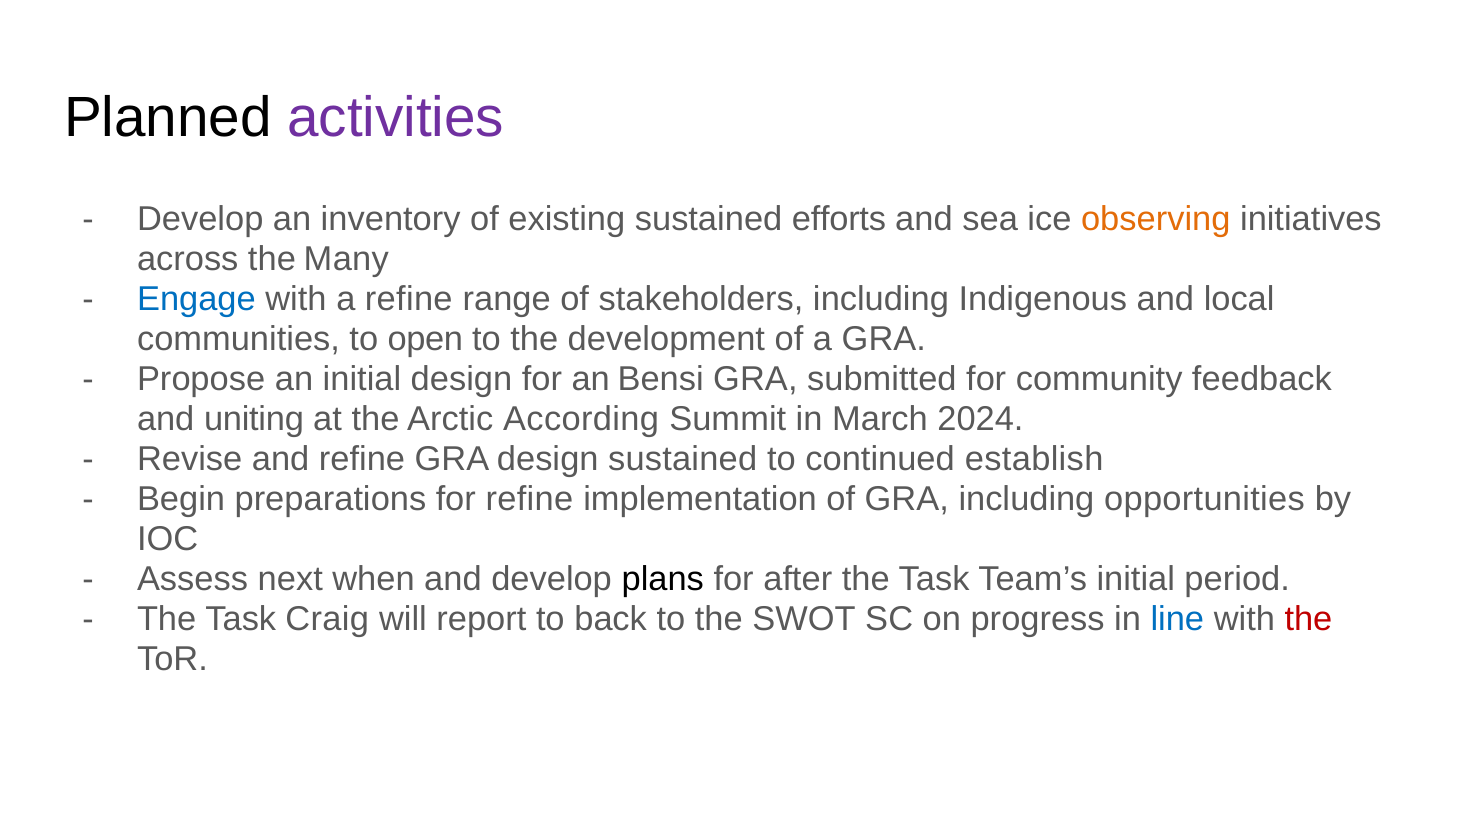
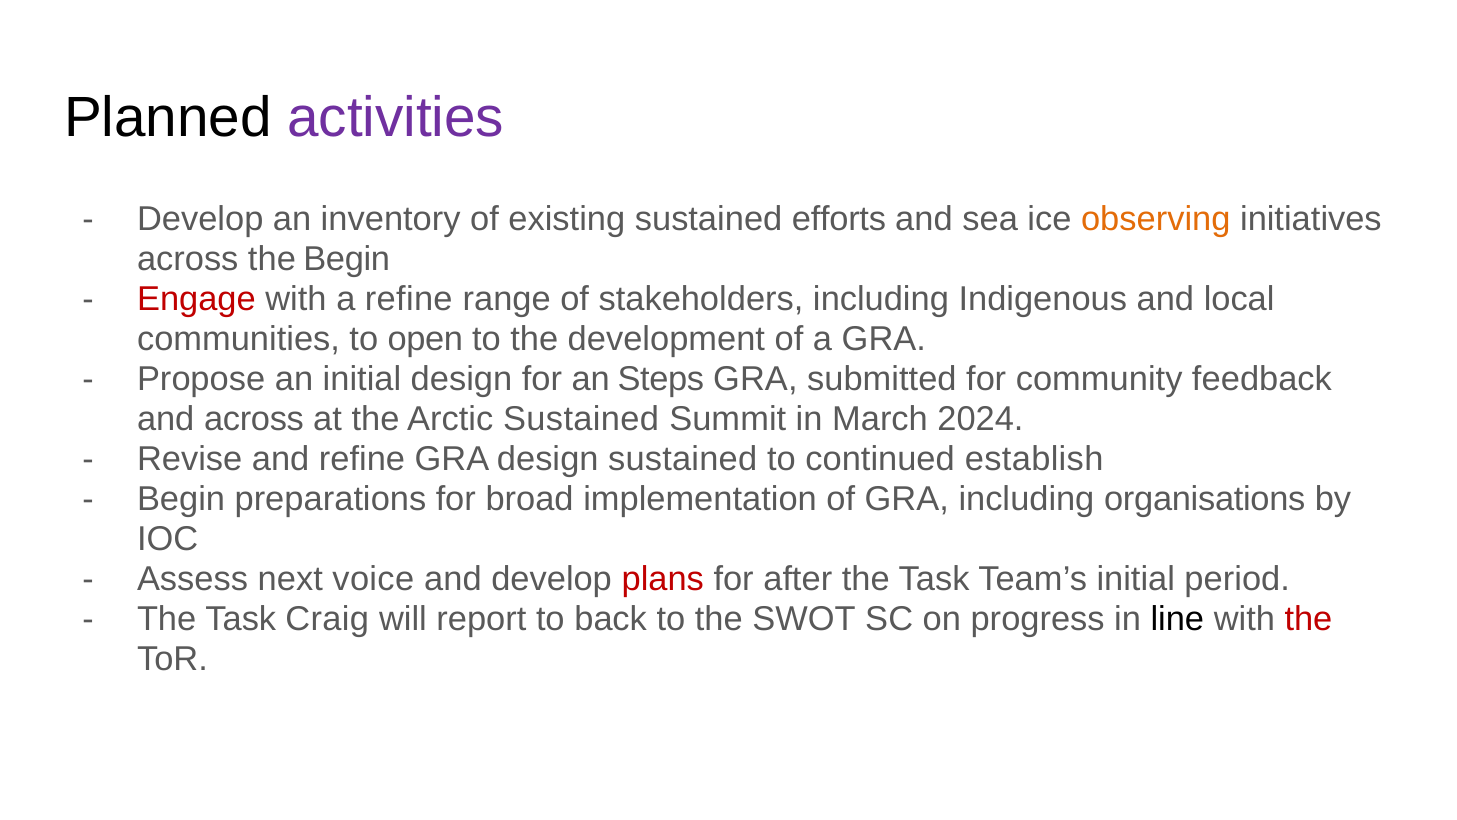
the Many: Many -> Begin
Engage colour: blue -> red
Bensi: Bensi -> Steps
and uniting: uniting -> across
Arctic According: According -> Sustained
for refine: refine -> broad
opportunities: opportunities -> organisations
when: when -> voice
plans colour: black -> red
line colour: blue -> black
